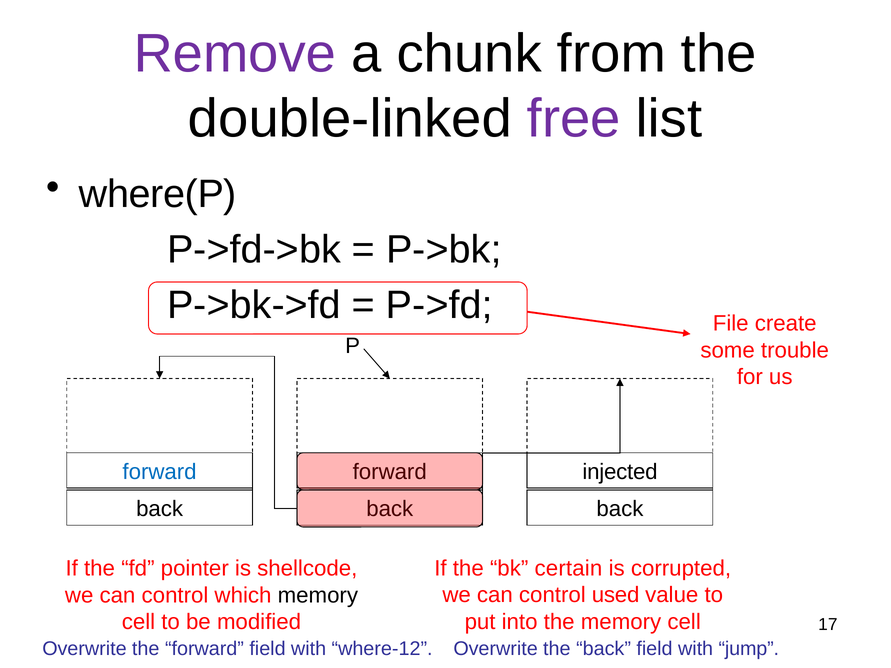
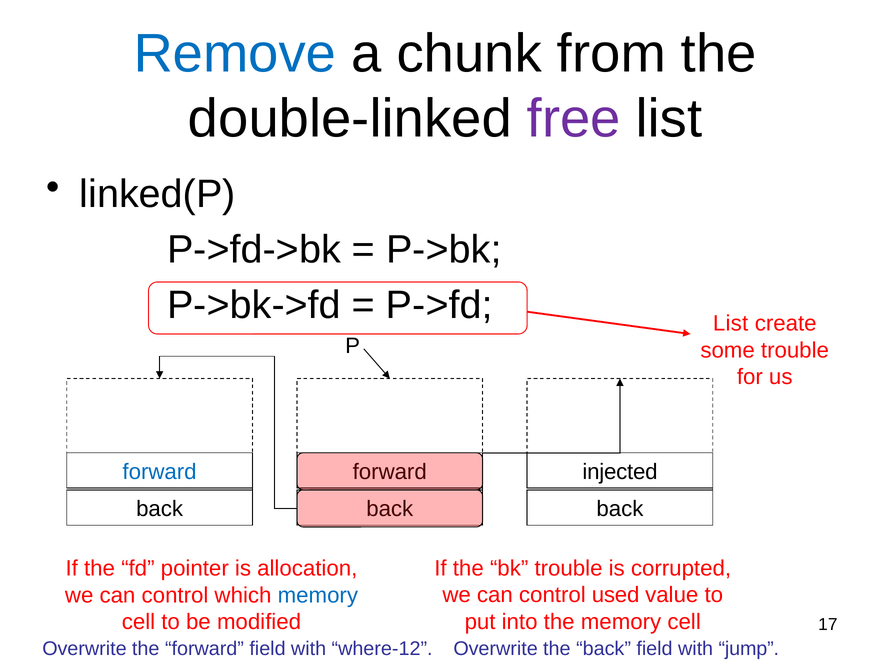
Remove colour: purple -> blue
where(P: where(P -> linked(P
File at (731, 324): File -> List
bk certain: certain -> trouble
shellcode: shellcode -> allocation
memory at (318, 595) colour: black -> blue
